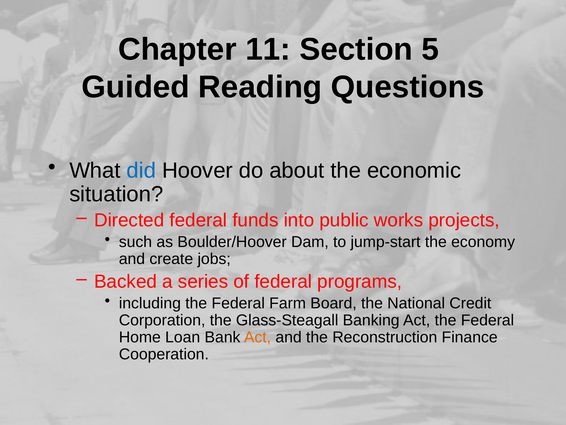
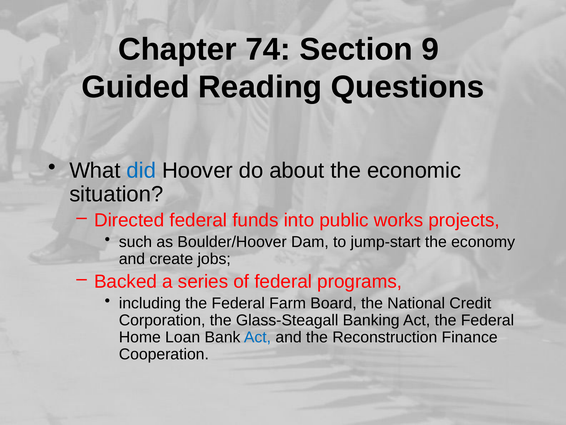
11: 11 -> 74
5: 5 -> 9
Act at (257, 337) colour: orange -> blue
